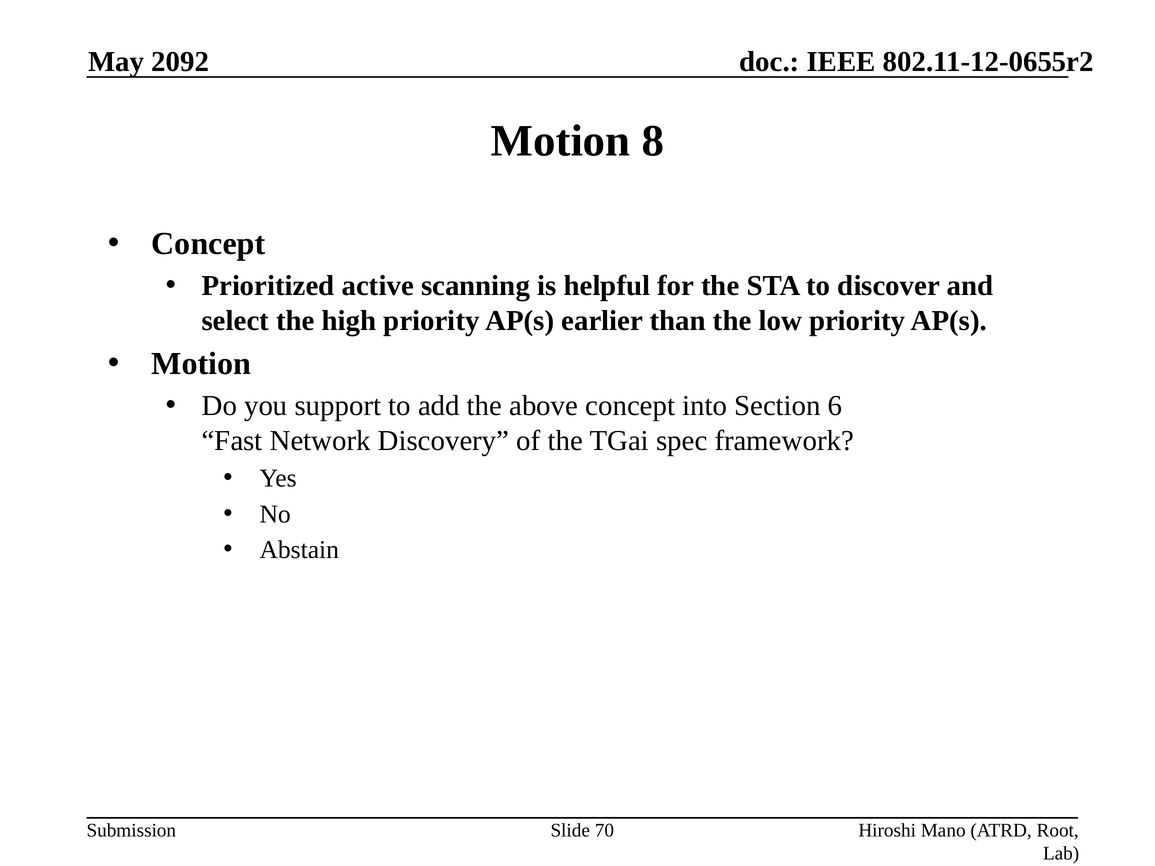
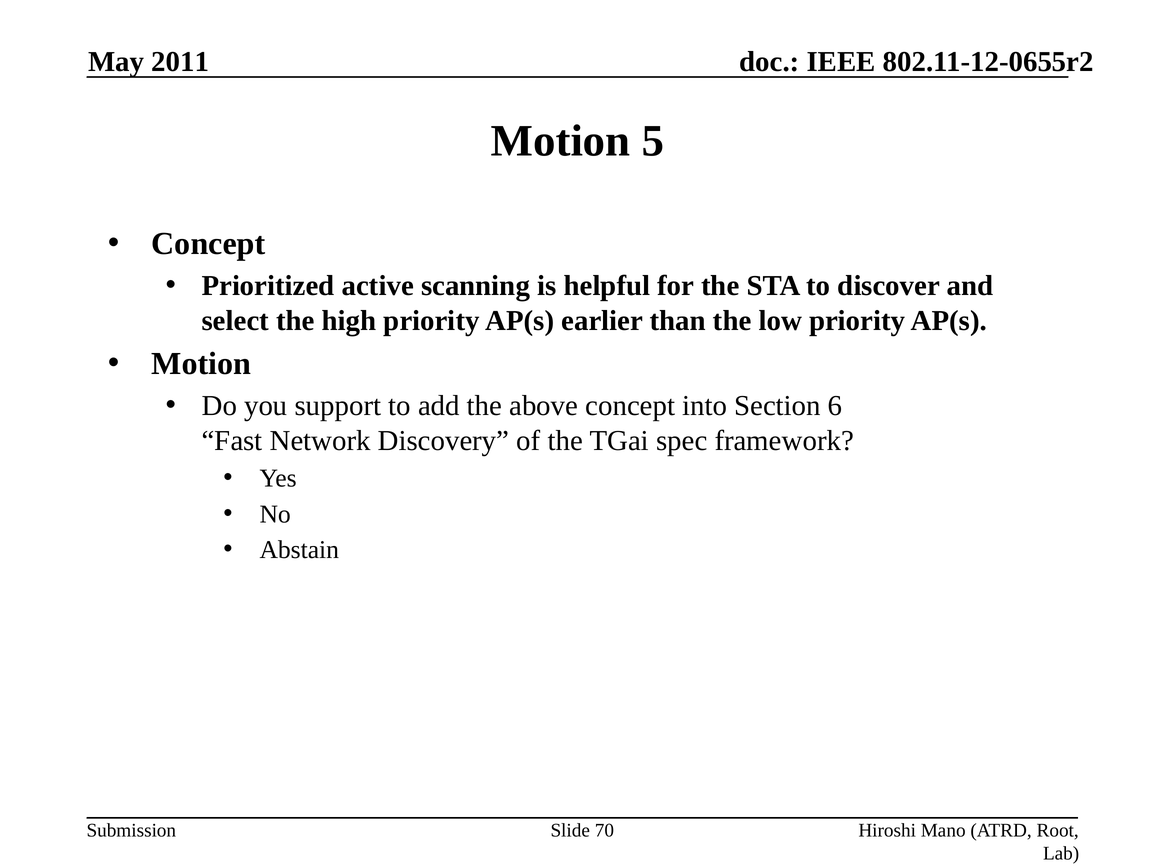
2092: 2092 -> 2011
8: 8 -> 5
